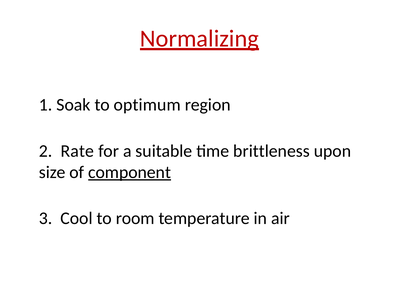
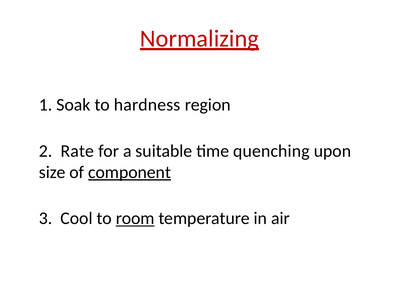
optimum: optimum -> hardness
brittleness: brittleness -> quenching
room underline: none -> present
